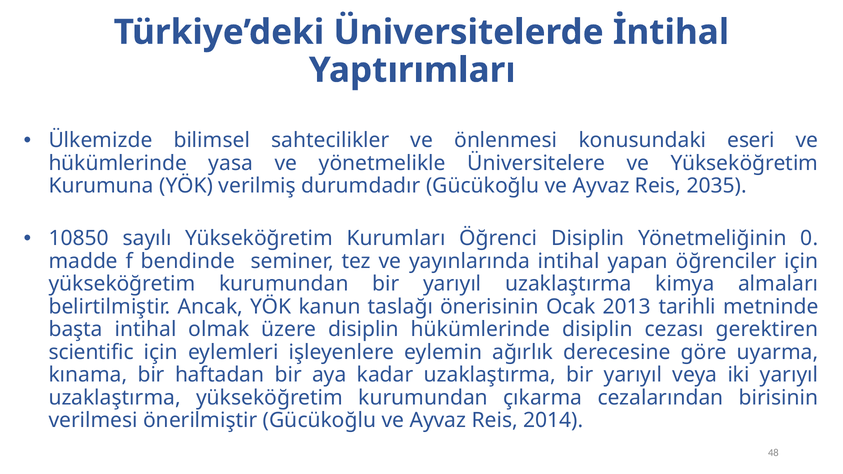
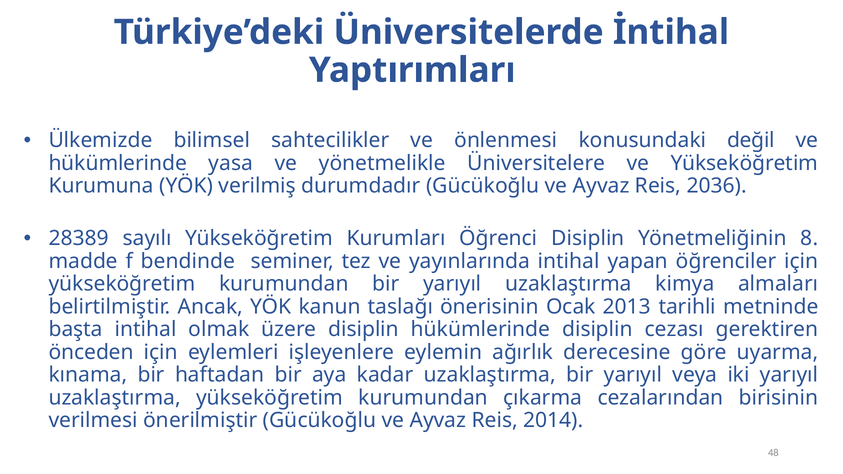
eseri: eseri -> değil
2035: 2035 -> 2036
10850: 10850 -> 28389
0: 0 -> 8
scientific: scientific -> önceden
